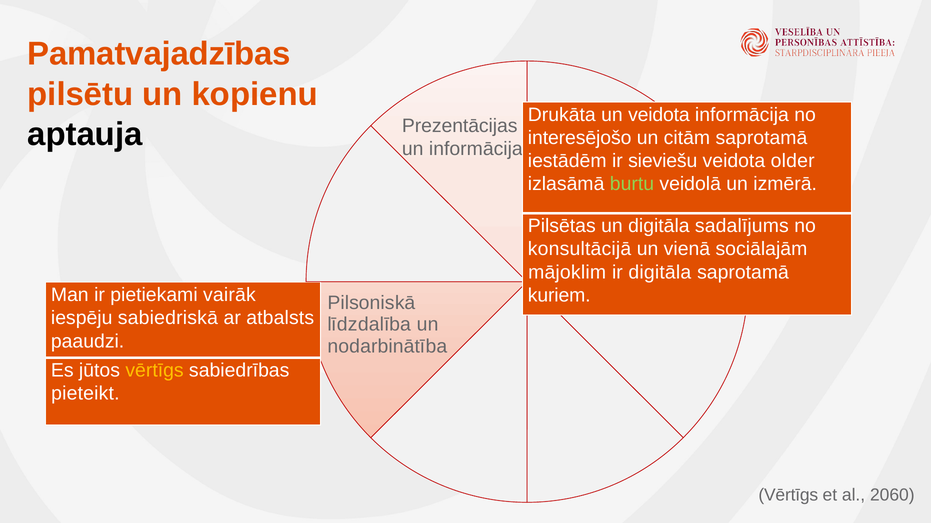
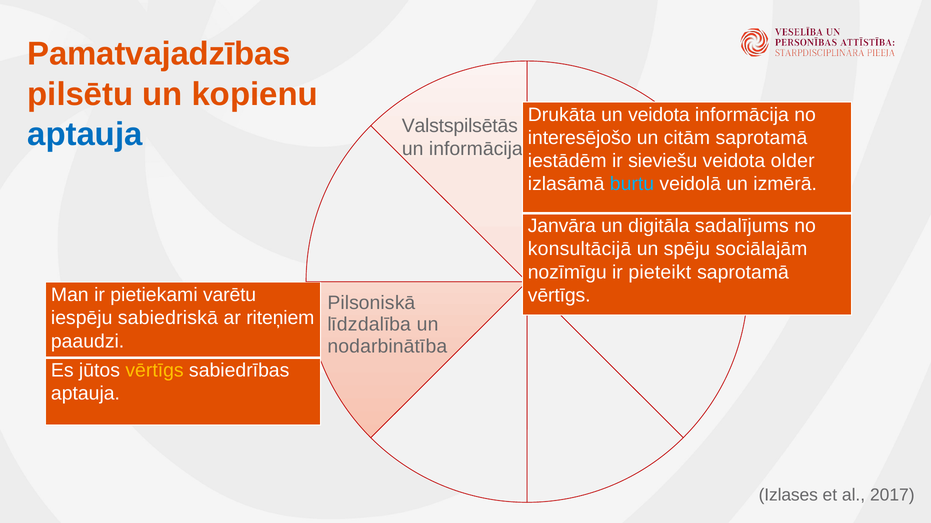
Prezentācijas: Prezentācijas -> Valstspilsētās
aptauja at (85, 135) colour: black -> blue
burtu colour: light green -> light blue
Pilsētas: Pilsētas -> Janvāra
vienā: vienā -> spēju
mājoklim: mājoklim -> nozīmīgu
ir digitāla: digitāla -> pieteikt
vairāk: vairāk -> varētu
kuriem at (559, 296): kuriem -> vērtīgs
atbalsts: atbalsts -> riteņiem
pieteikt at (85, 394): pieteikt -> aptauja
Vērtīgs at (788, 496): Vērtīgs -> Izlases
2060: 2060 -> 2017
